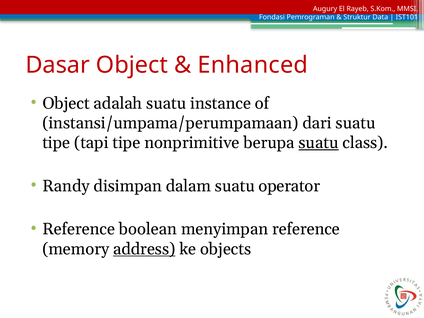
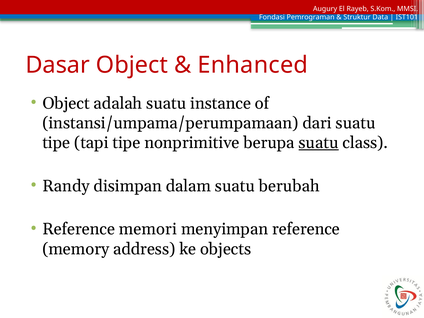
operator: operator -> berubah
boolean: boolean -> memori
address underline: present -> none
